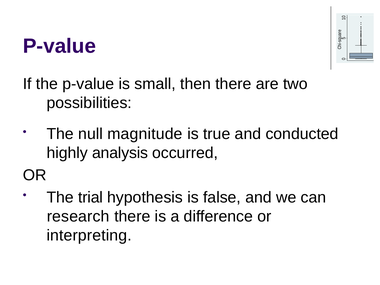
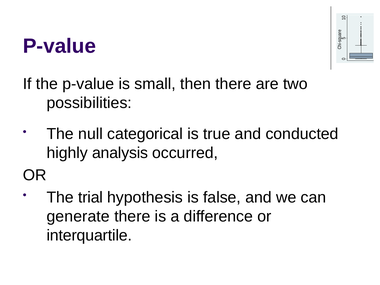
magnitude: magnitude -> categorical
research: research -> generate
interpreting: interpreting -> interquartile
